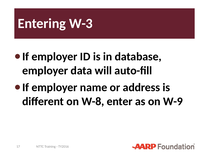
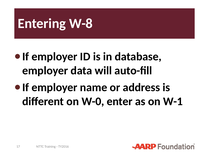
W-3: W-3 -> W-8
W-8: W-8 -> W-0
W-9: W-9 -> W-1
